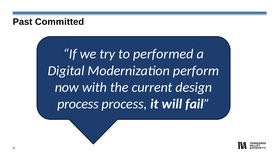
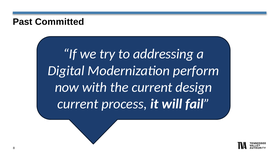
performed: performed -> addressing
process at (78, 104): process -> current
